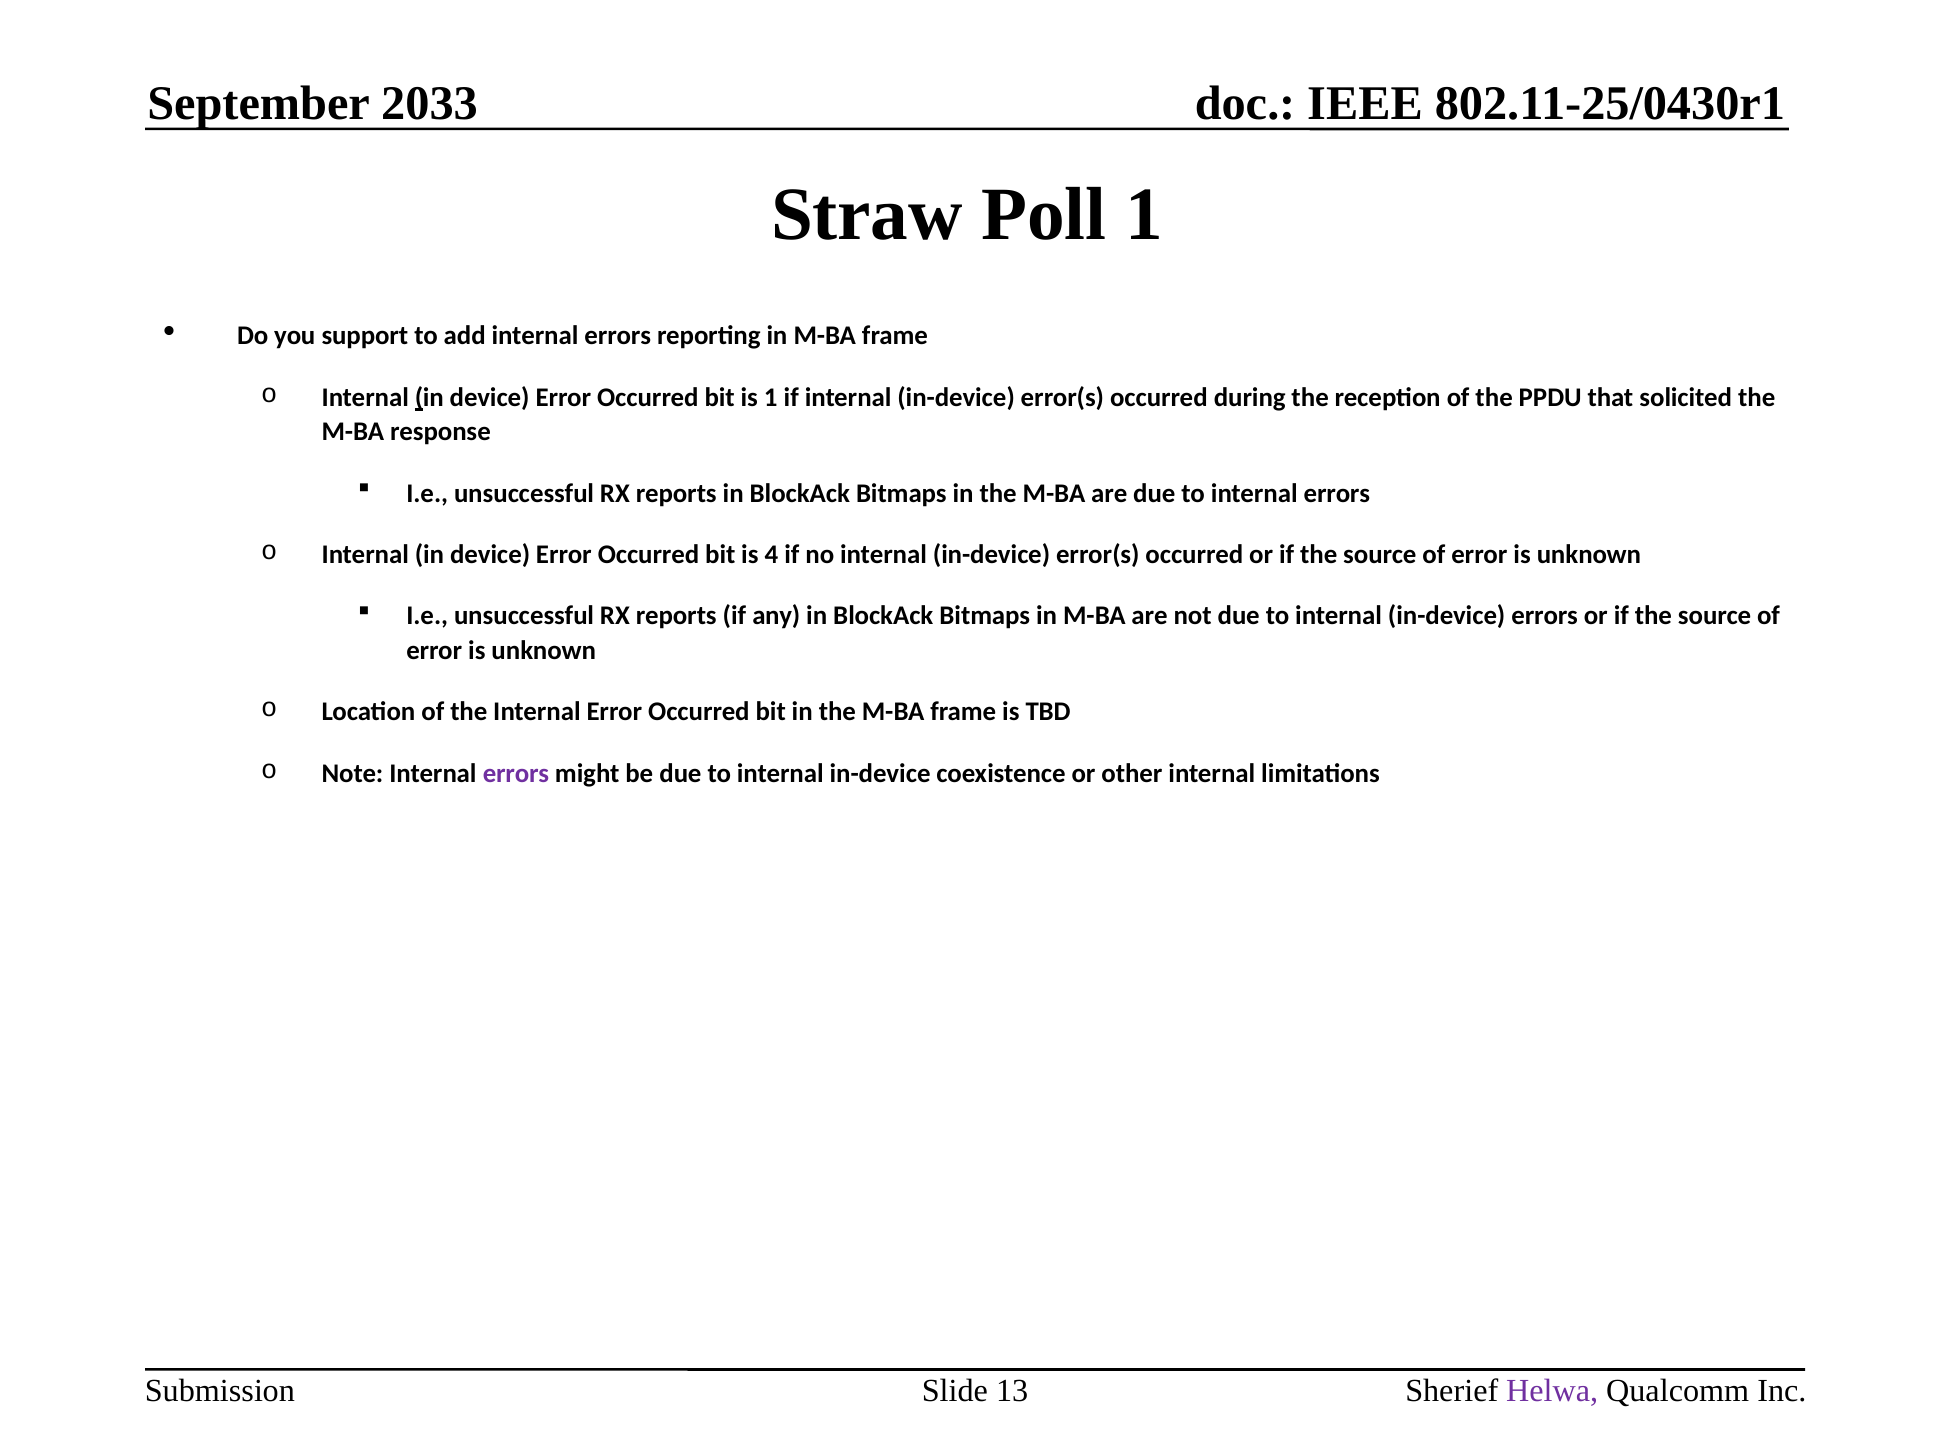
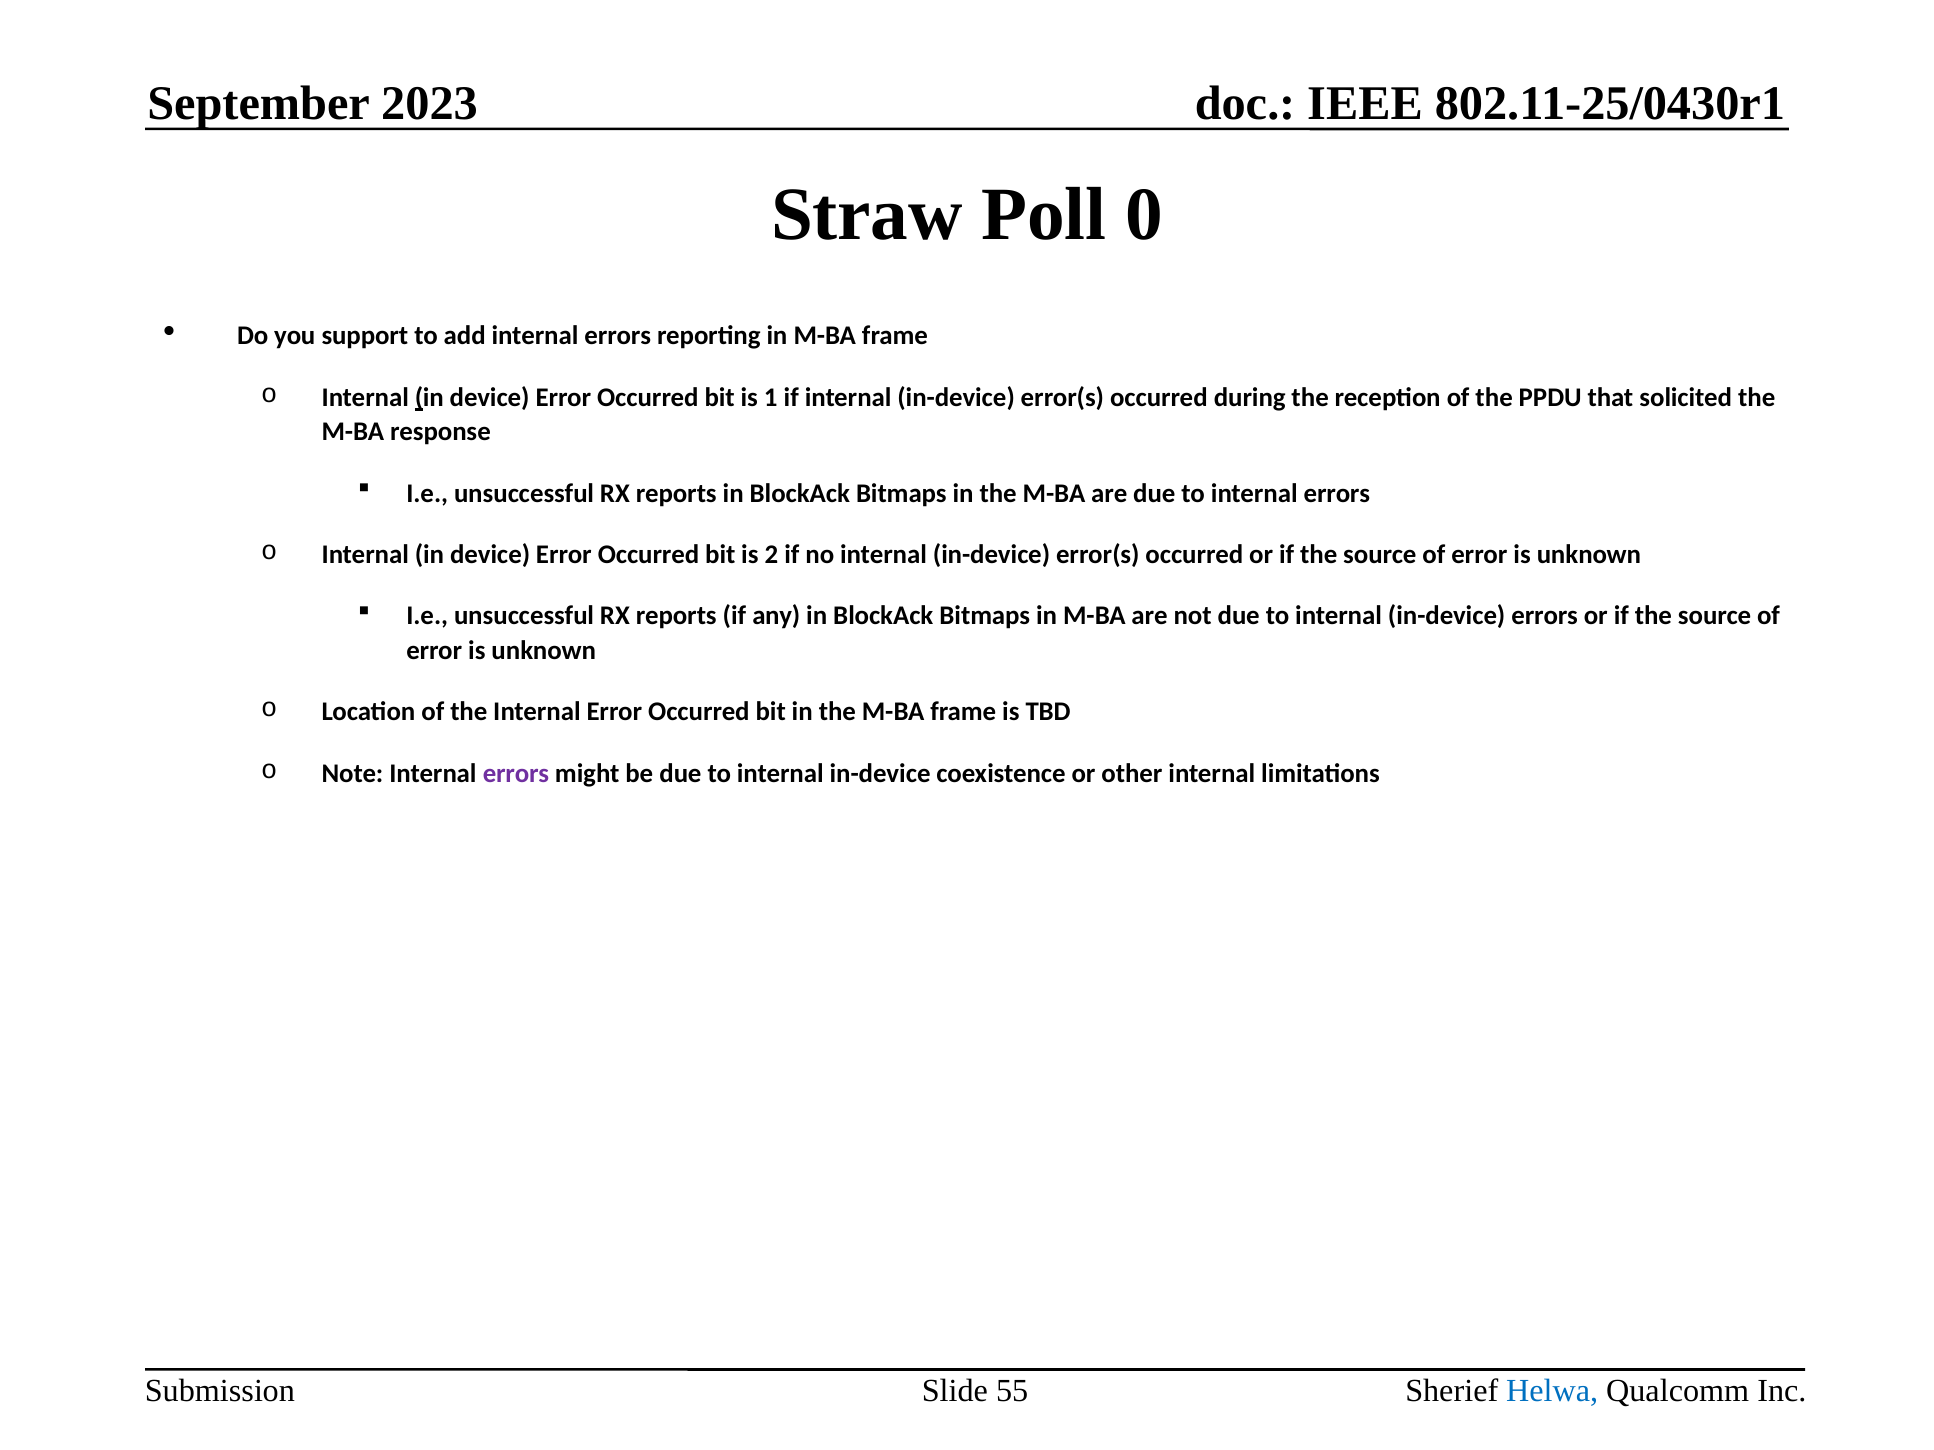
2033: 2033 -> 2023
Poll 1: 1 -> 0
4: 4 -> 2
13: 13 -> 55
Helwa colour: purple -> blue
